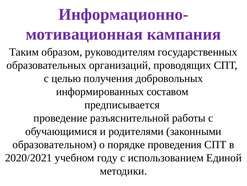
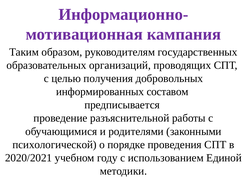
образовательном: образовательном -> психологической
